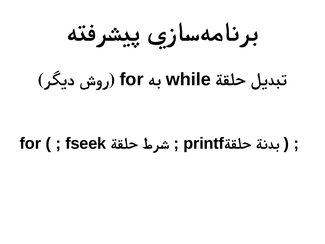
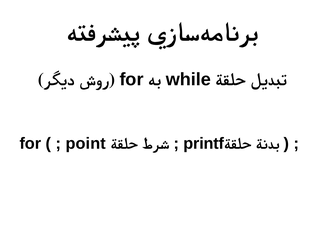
fseek: fseek -> point
